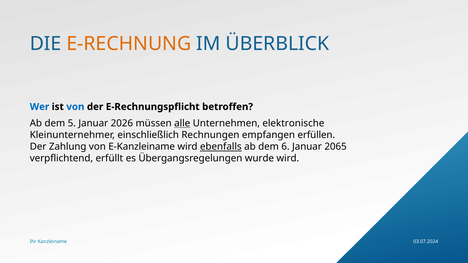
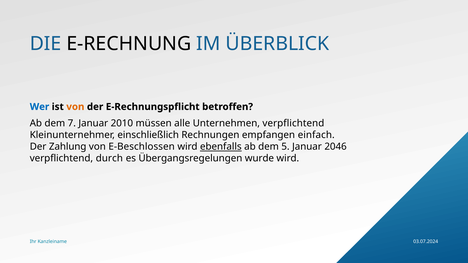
E-RECHNUNG colour: orange -> black
von at (75, 107) colour: blue -> orange
5: 5 -> 7
2026: 2026 -> 2010
alle underline: present -> none
Unternehmen elektronische: elektronische -> verpflichtend
erfüllen: erfüllen -> einfach
E-Kanzleiname: E-Kanzleiname -> E-Beschlossen
6: 6 -> 5
2065: 2065 -> 2046
erfüllt: erfüllt -> durch
